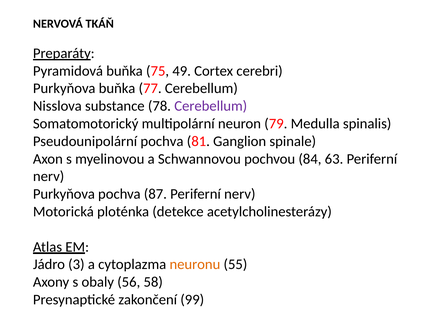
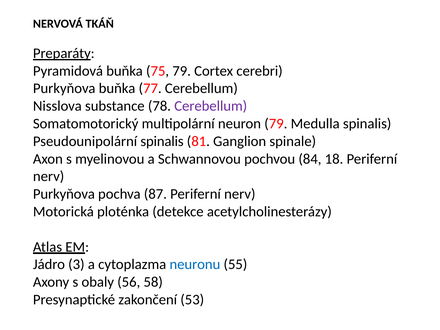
75 49: 49 -> 79
Pseudounipolární pochva: pochva -> spinalis
63: 63 -> 18
neuronu colour: orange -> blue
99: 99 -> 53
